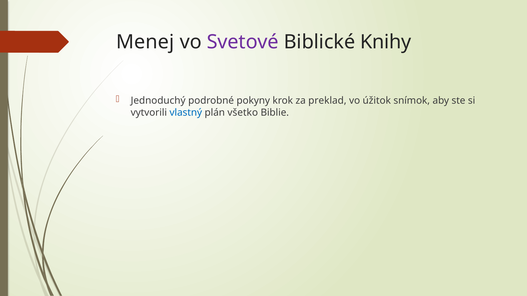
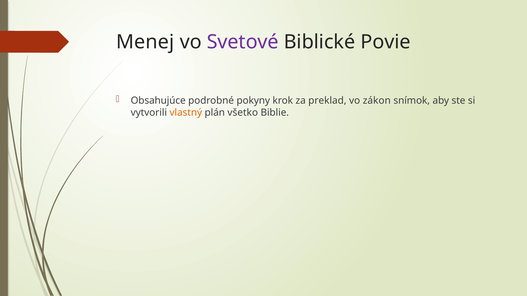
Knihy: Knihy -> Povie
Jednoduchý: Jednoduchý -> Obsahujúce
úžitok: úžitok -> zákon
vlastný colour: blue -> orange
